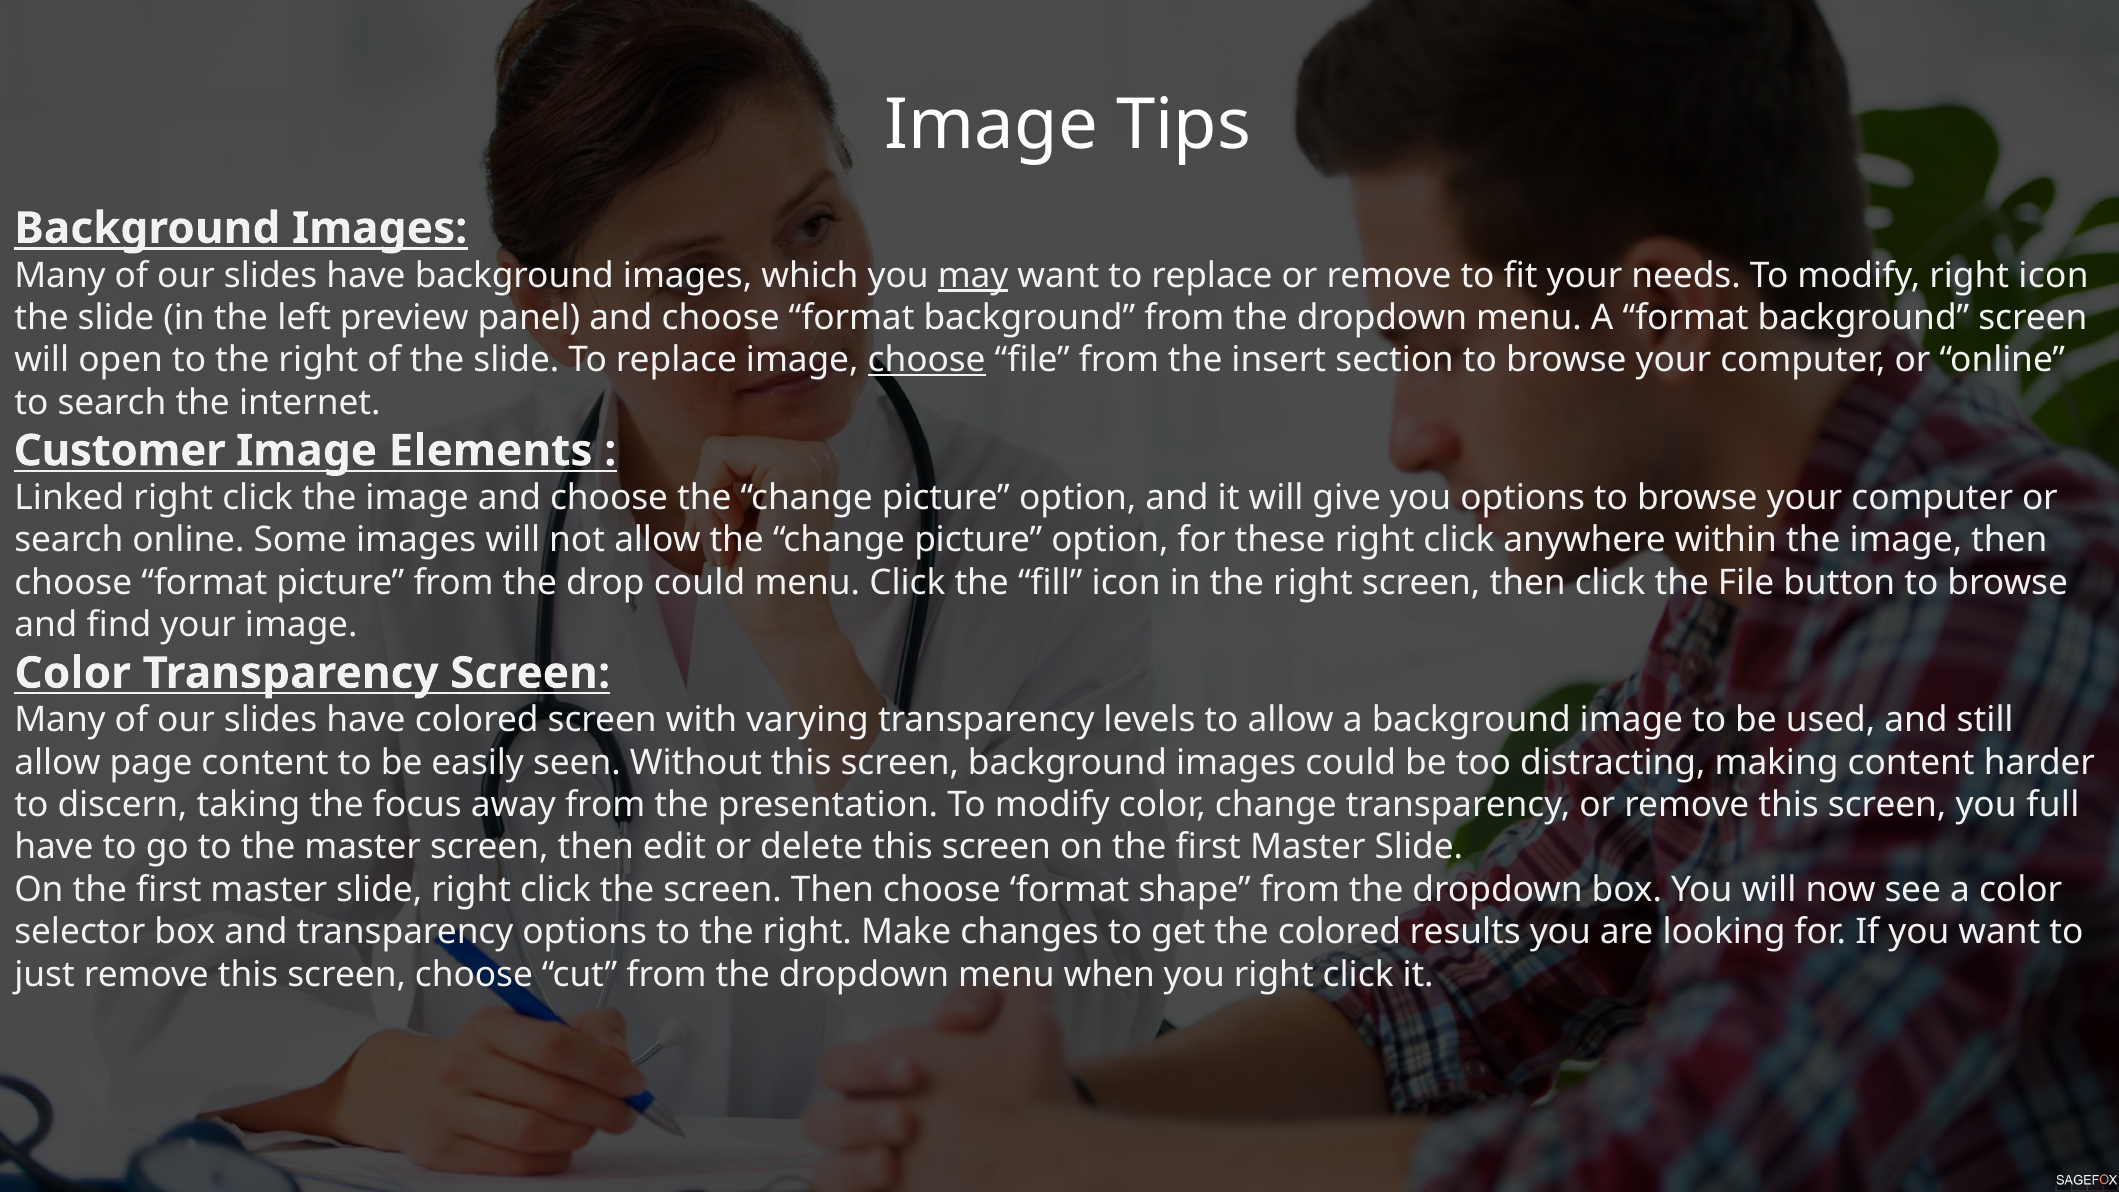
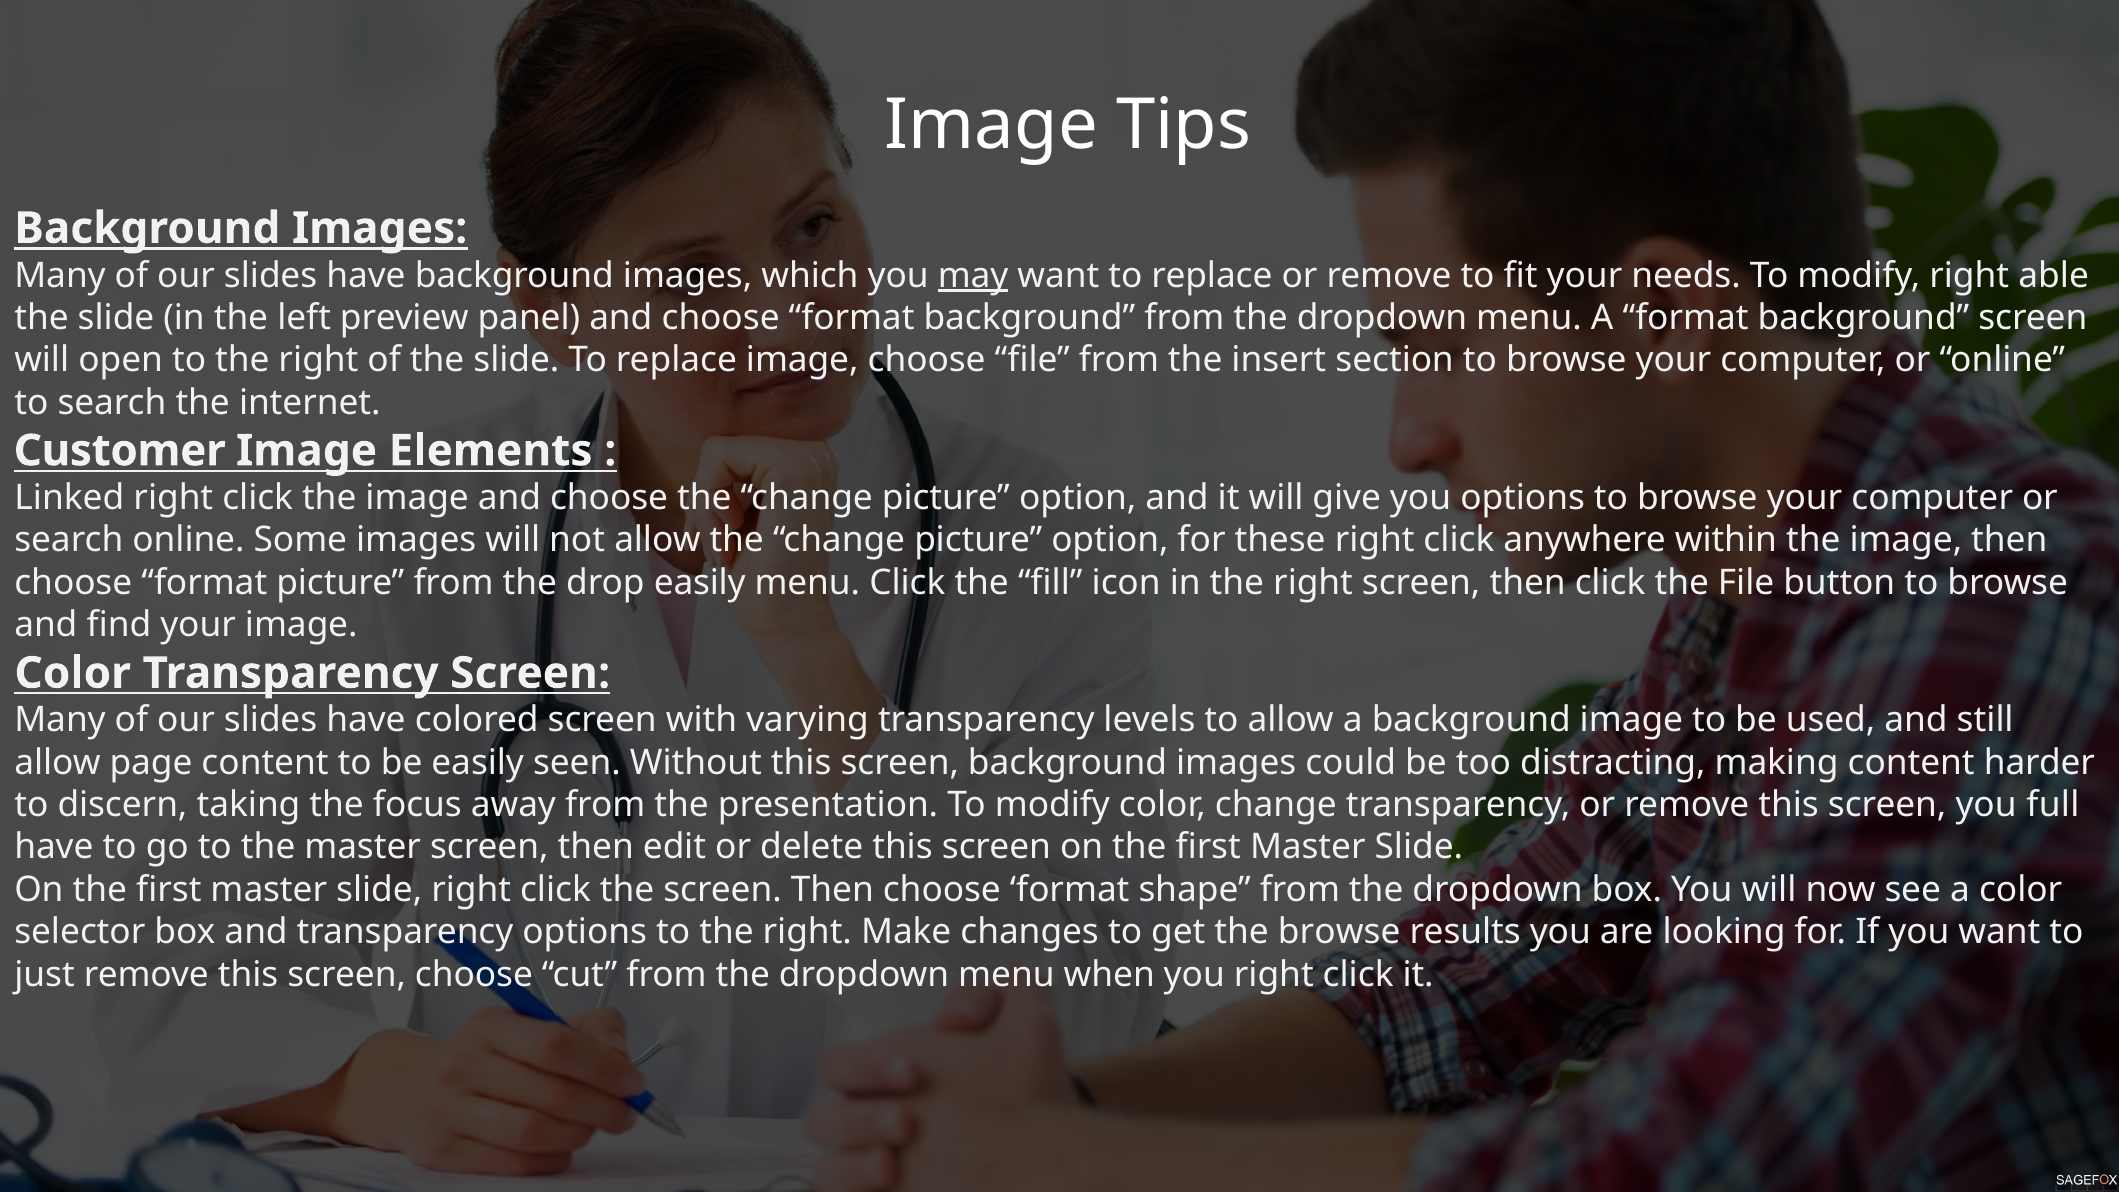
right icon: icon -> able
choose at (927, 360) underline: present -> none
drop could: could -> easily
the colored: colored -> browse
